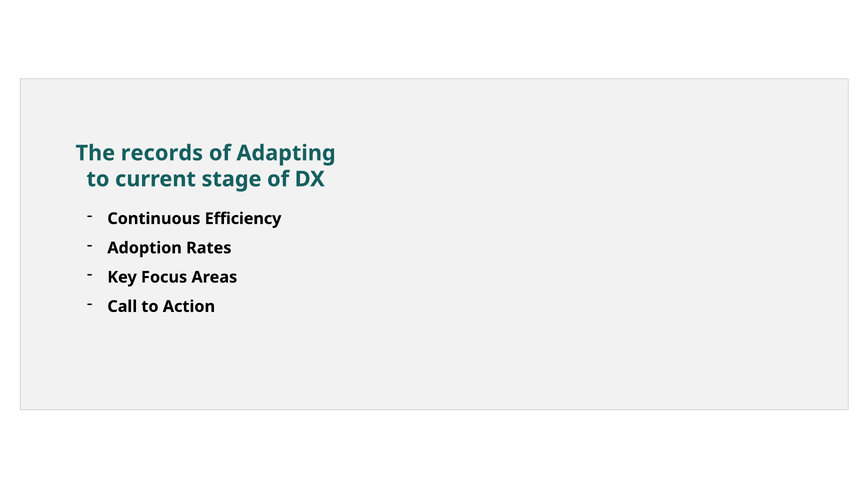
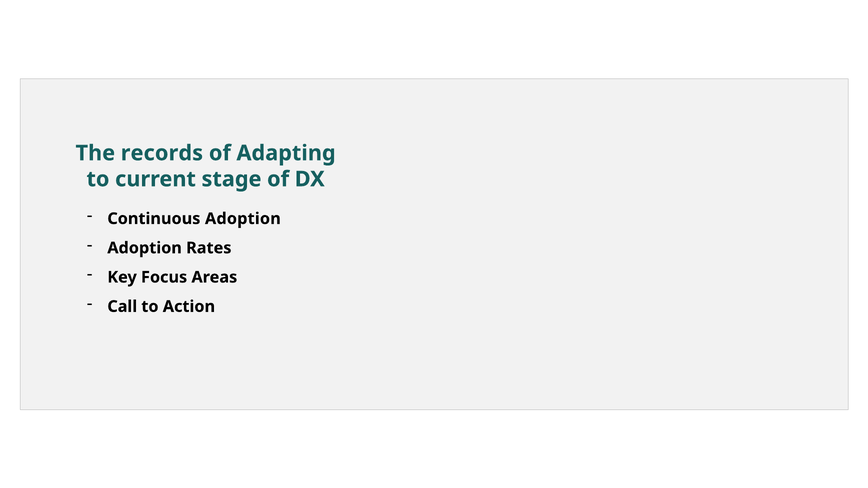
Continuous Efficiency: Efficiency -> Adoption
